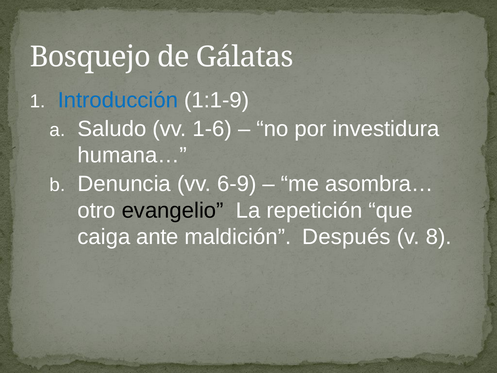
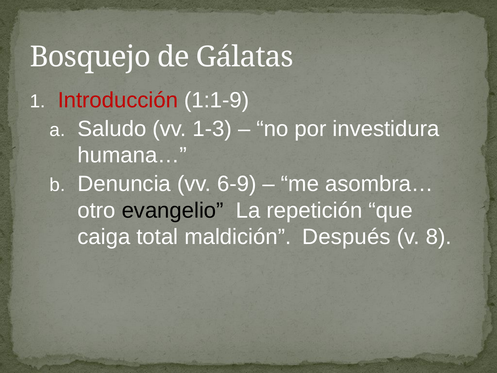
Introducción colour: blue -> red
1-6: 1-6 -> 1-3
ante: ante -> total
